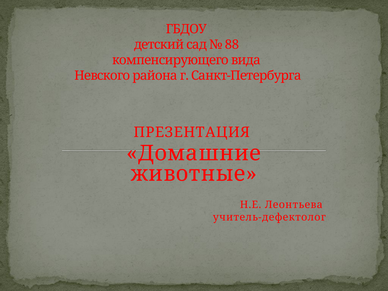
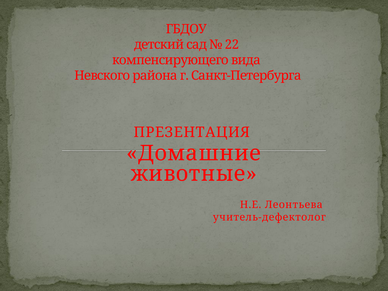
88: 88 -> 22
